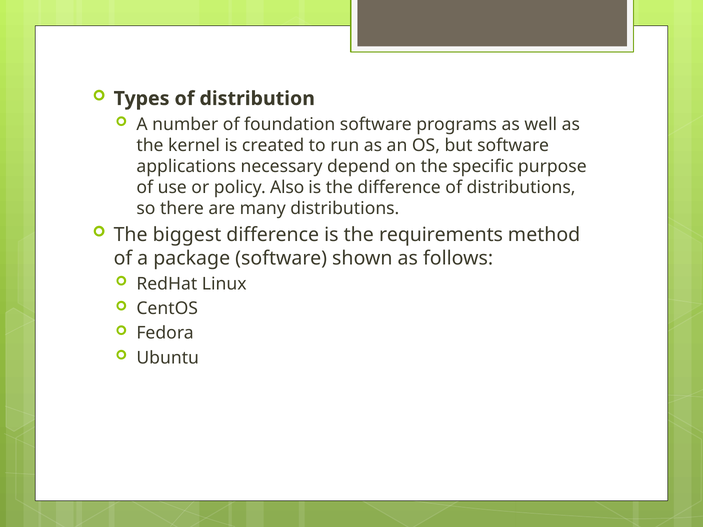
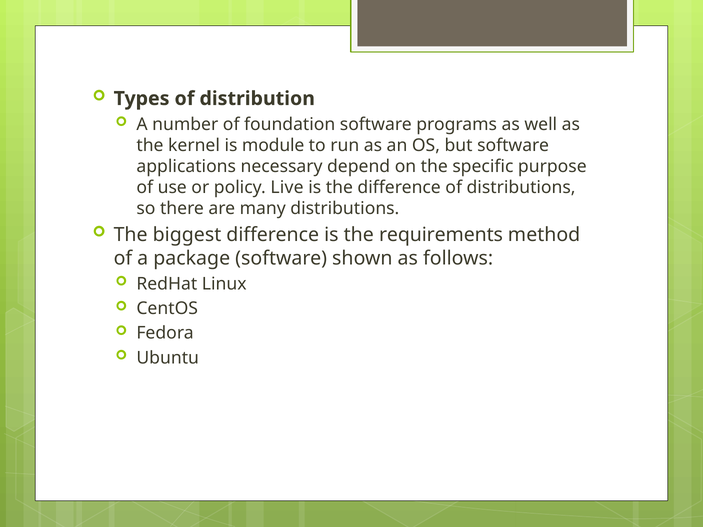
created: created -> module
Also: Also -> Live
